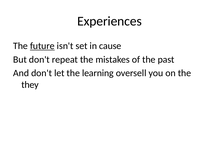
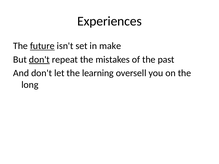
cause: cause -> make
don't at (39, 60) underline: none -> present
they: they -> long
